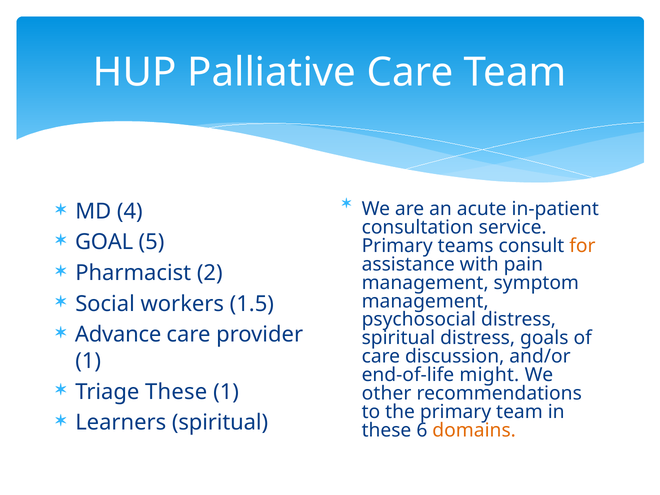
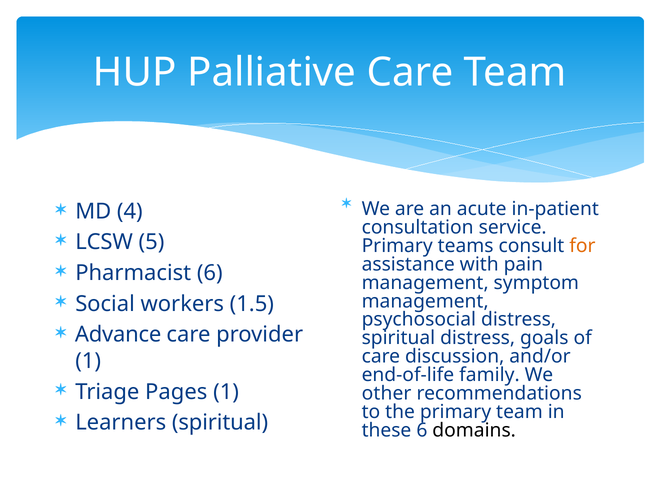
GOAL: GOAL -> LCSW
Pharmacist 2: 2 -> 6
might: might -> family
Triage These: These -> Pages
domains colour: orange -> black
